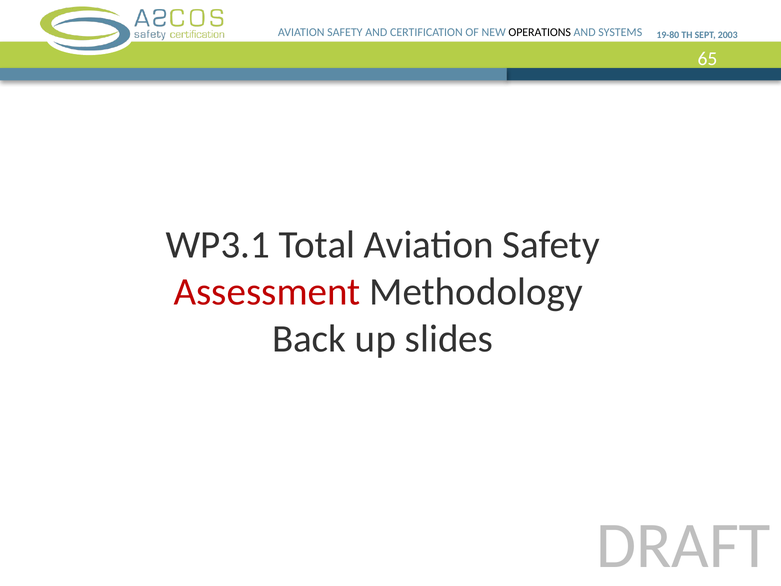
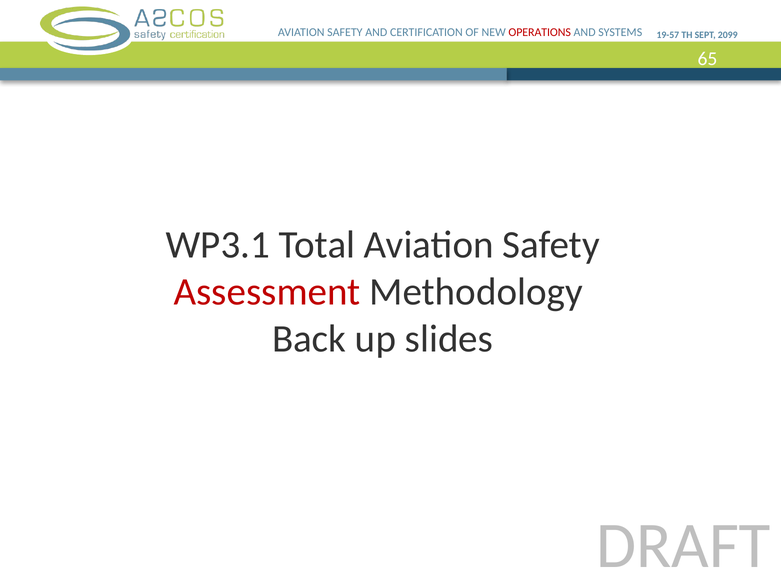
OPERATIONS colour: black -> red
19-80: 19-80 -> 19-57
2003: 2003 -> 2099
